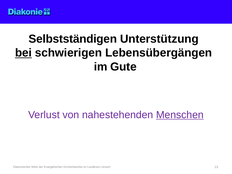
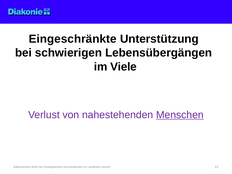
Selbstständigen: Selbstständigen -> Eingeschränkte
bei underline: present -> none
Gute: Gute -> Viele
